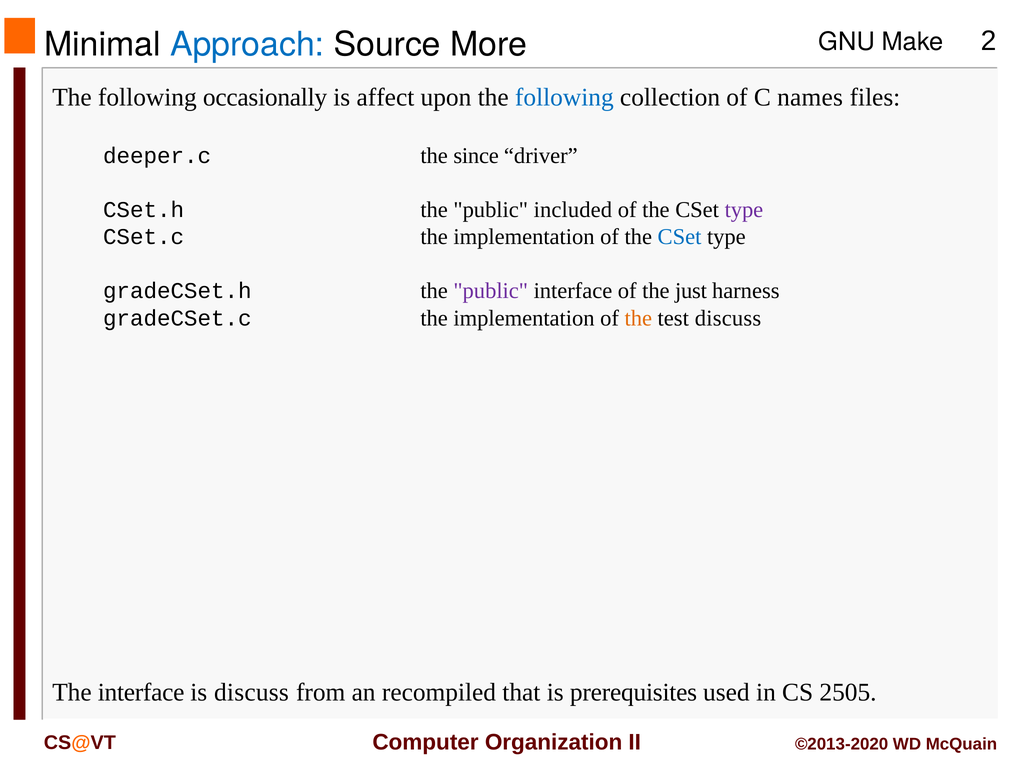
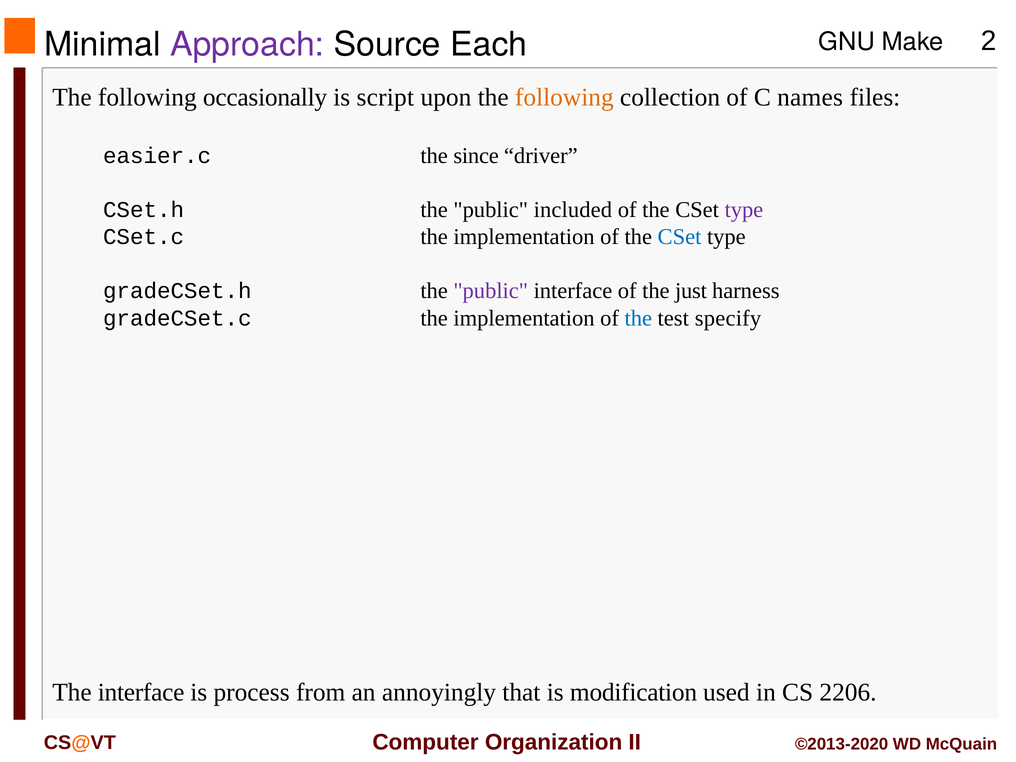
Approach colour: blue -> purple
More: More -> Each
affect: affect -> script
following at (564, 97) colour: blue -> orange
deeper.c: deeper.c -> easier.c
the at (638, 318) colour: orange -> blue
test discuss: discuss -> specify
is discuss: discuss -> process
recompiled: recompiled -> annoyingly
prerequisites: prerequisites -> modification
2505: 2505 -> 2206
